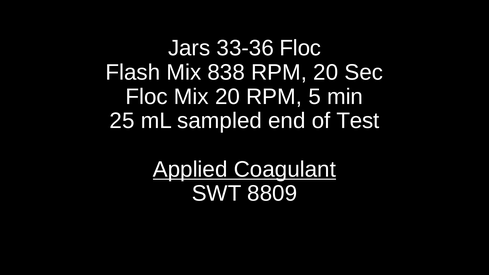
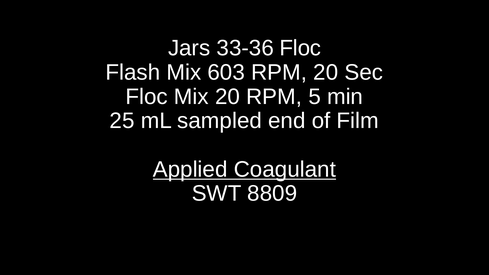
838: 838 -> 603
Test: Test -> Film
